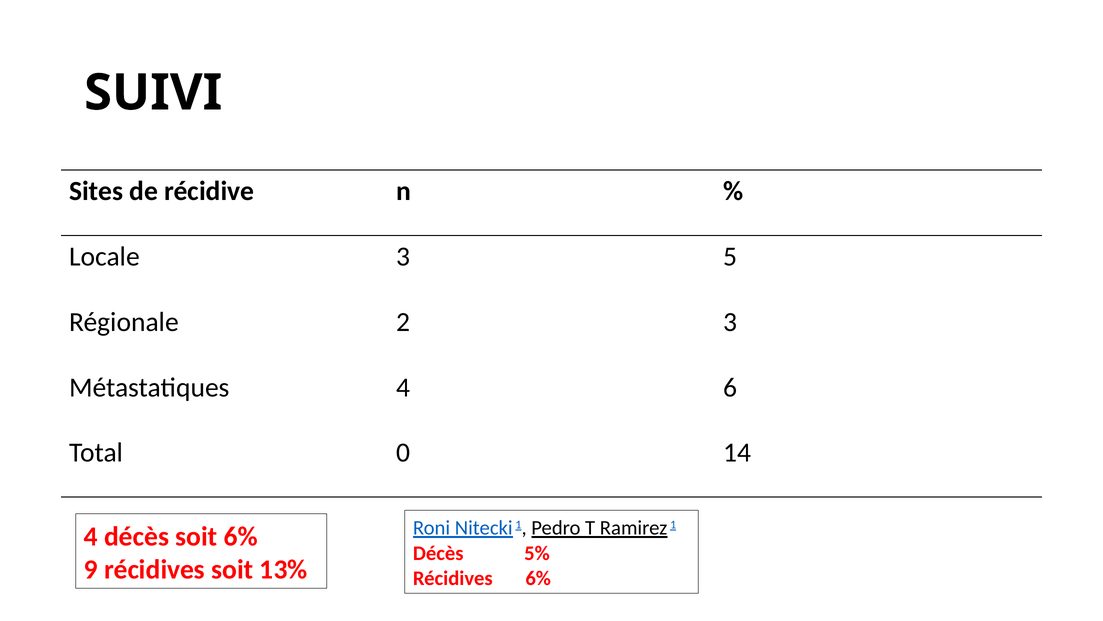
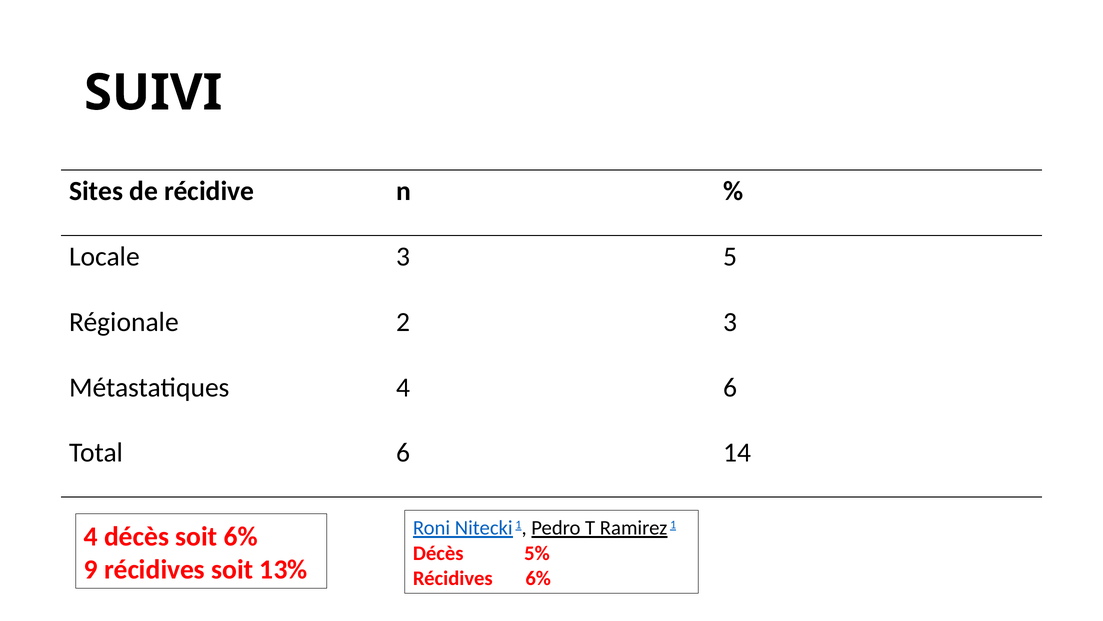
Total 0: 0 -> 6
